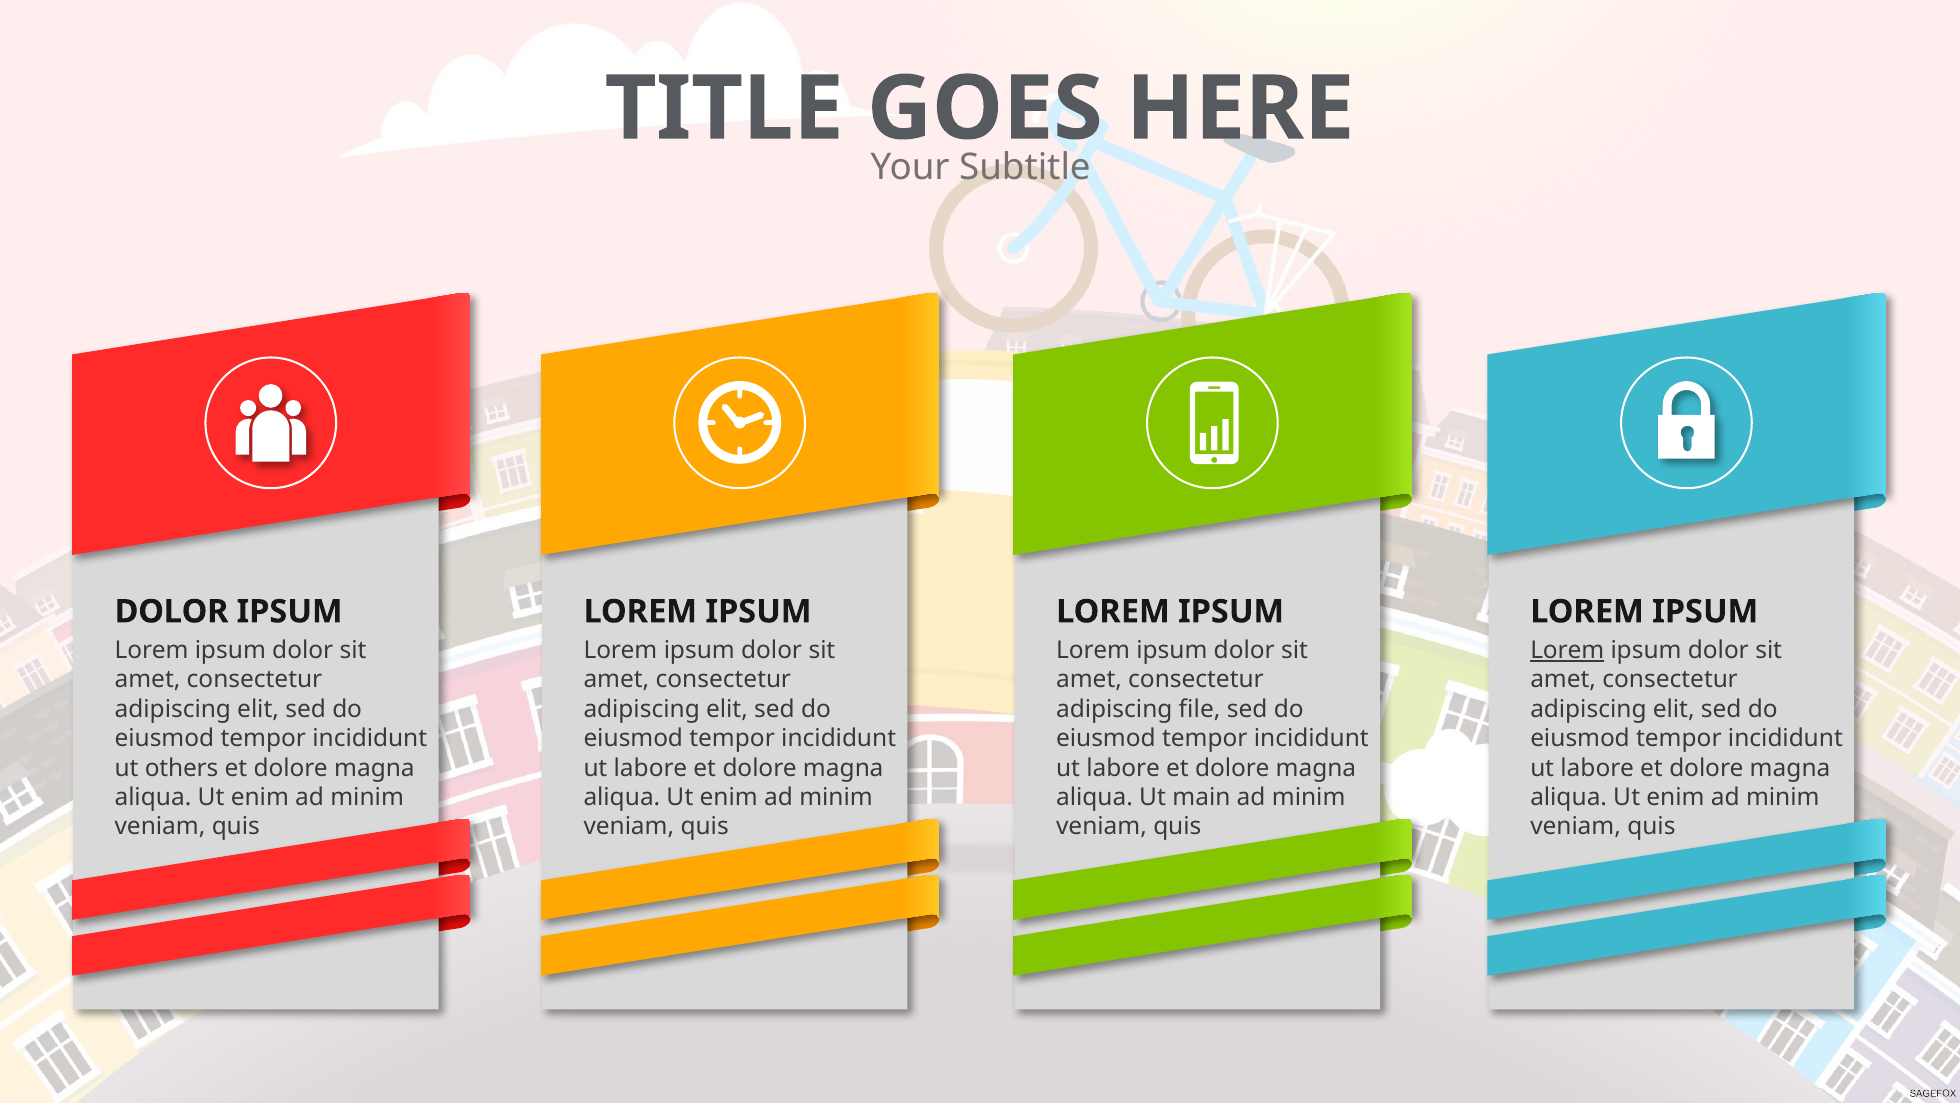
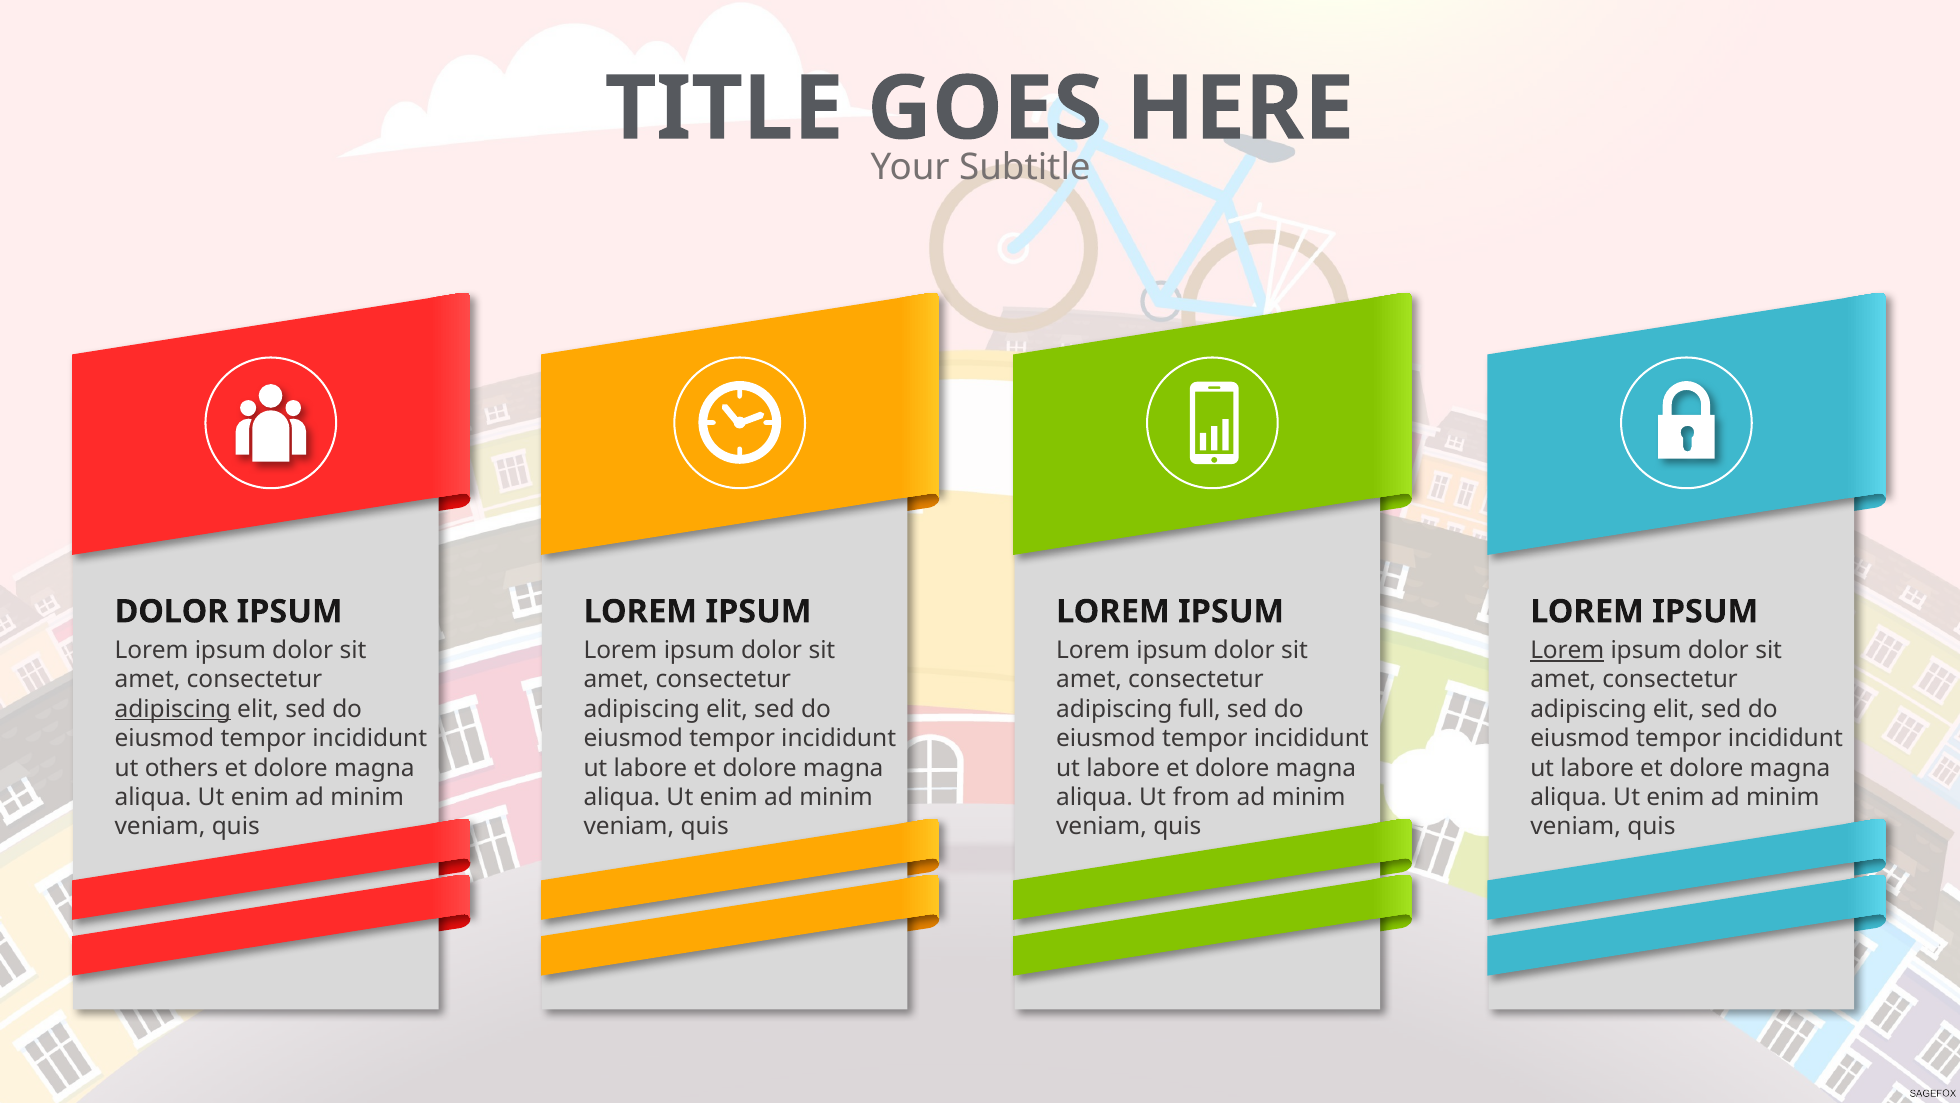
adipiscing at (173, 709) underline: none -> present
file: file -> full
main: main -> from
